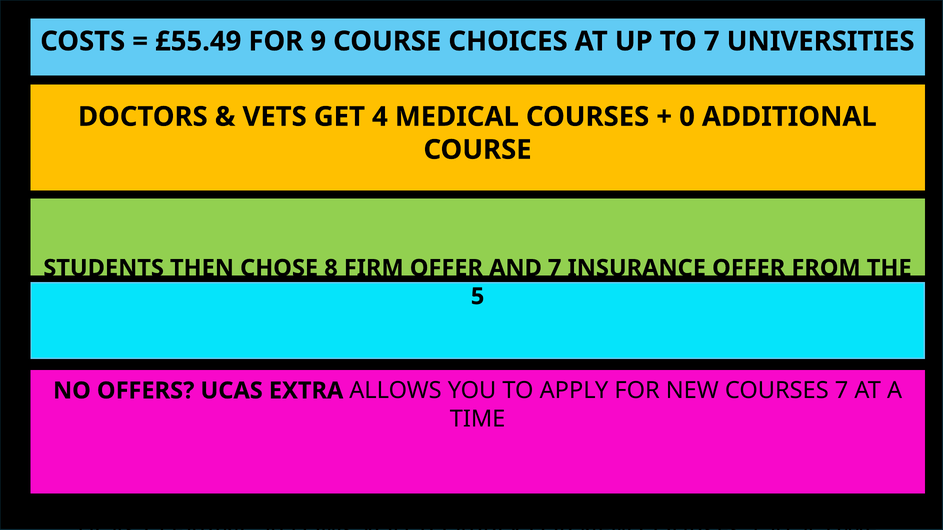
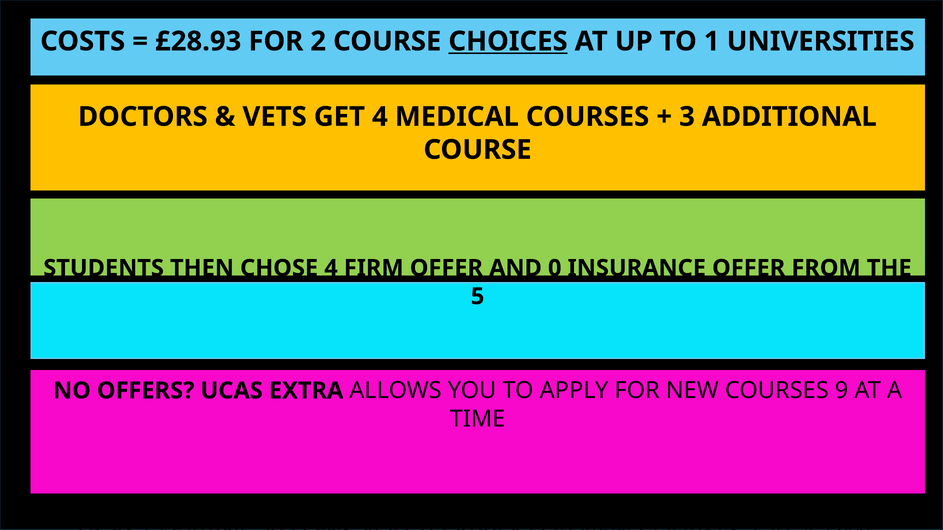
£55.49: £55.49 -> £28.93
9: 9 -> 2
CHOICES underline: none -> present
TO 7: 7 -> 1
0: 0 -> 3
CHOSE 8: 8 -> 4
AND 7: 7 -> 0
COURSES 7: 7 -> 9
